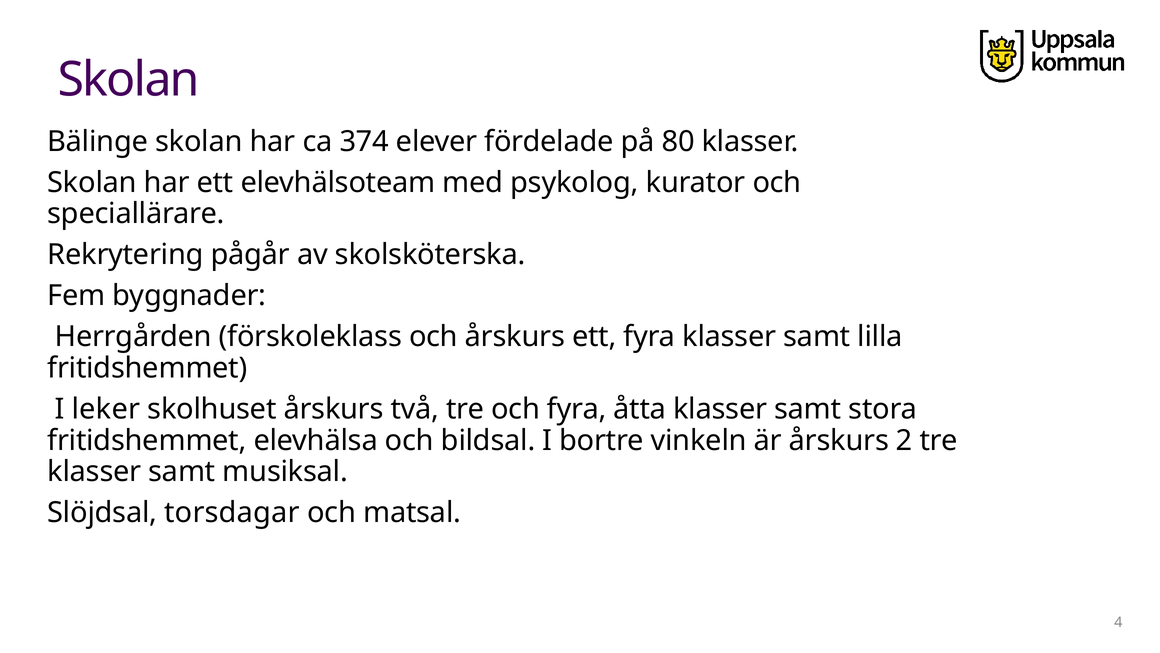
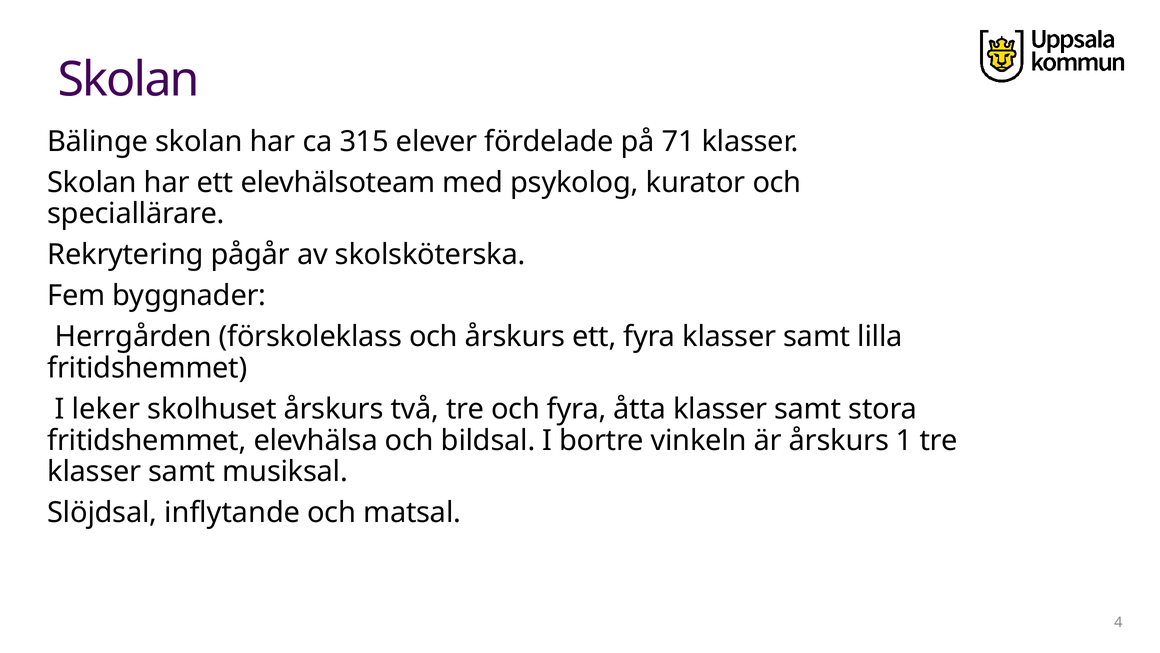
374: 374 -> 315
80: 80 -> 71
2: 2 -> 1
torsdagar: torsdagar -> inflytande
